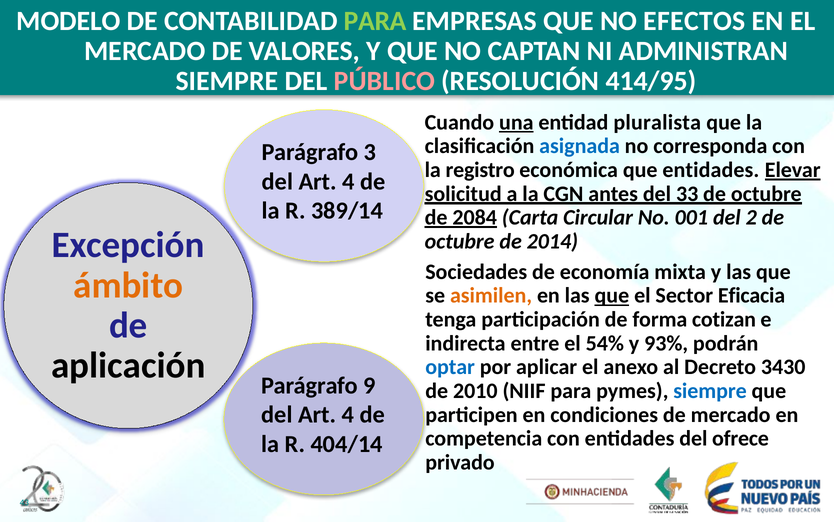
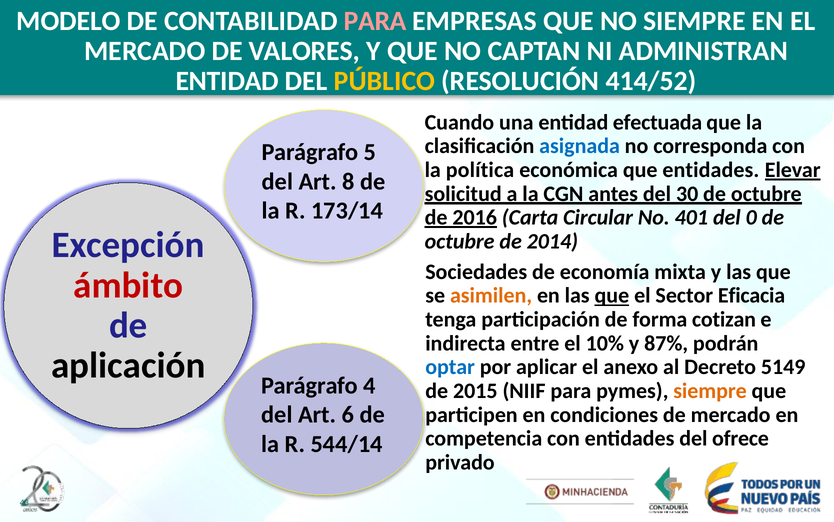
PARA at (375, 21) colour: light green -> pink
NO EFECTOS: EFECTOS -> SIEMPRE
SIEMPRE at (227, 81): SIEMPRE -> ENTIDAD
PÚBLICO colour: pink -> yellow
414/95: 414/95 -> 414/52
una underline: present -> none
pluralista: pluralista -> efectuada
3: 3 -> 5
registro: registro -> política
4 at (348, 181): 4 -> 8
33: 33 -> 30
389/14: 389/14 -> 173/14
2084: 2084 -> 2016
001: 001 -> 401
2: 2 -> 0
ámbito colour: orange -> red
54%: 54% -> 10%
93%: 93% -> 87%
3430: 3430 -> 5149
9: 9 -> 4
2010: 2010 -> 2015
siempre at (710, 390) colour: blue -> orange
4 at (348, 414): 4 -> 6
404/14: 404/14 -> 544/14
